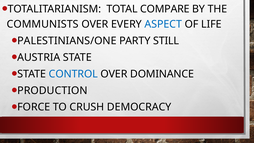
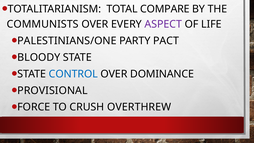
ASPECT colour: blue -> purple
STILL: STILL -> PACT
AUSTRIA: AUSTRIA -> BLOODY
PRODUCTION: PRODUCTION -> PROVISIONAL
DEMOCRACY: DEMOCRACY -> OVERTHREW
